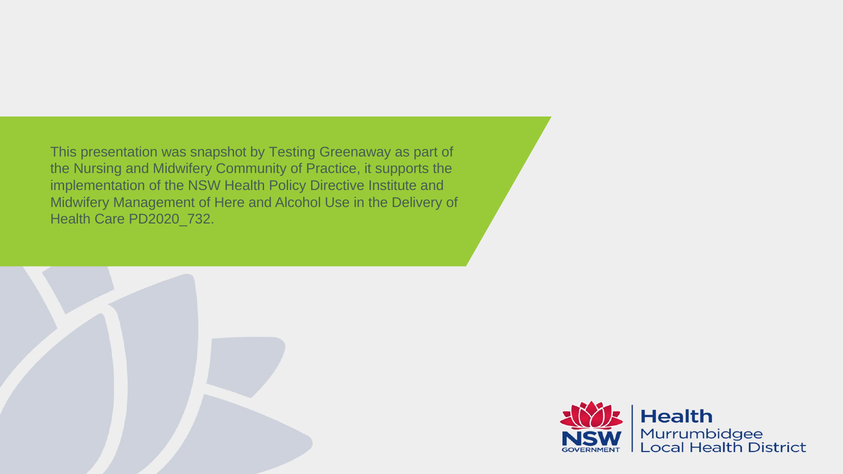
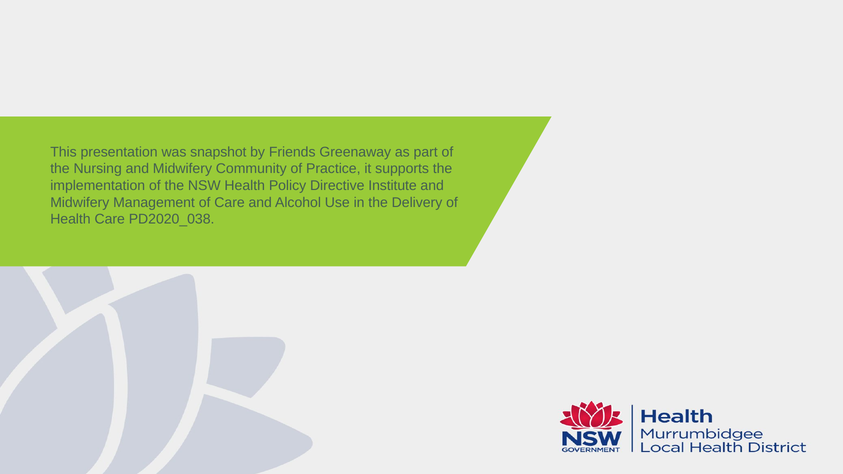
Testing: Testing -> Friends
of Here: Here -> Care
PD2020_732: PD2020_732 -> PD2020_038
